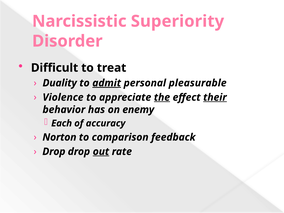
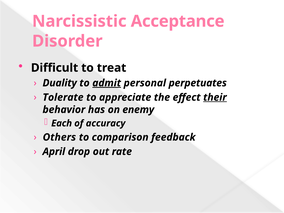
Superiority: Superiority -> Acceptance
pleasurable: pleasurable -> perpetuates
Violence: Violence -> Tolerate
the underline: present -> none
Norton: Norton -> Others
Drop at (54, 152): Drop -> April
out underline: present -> none
